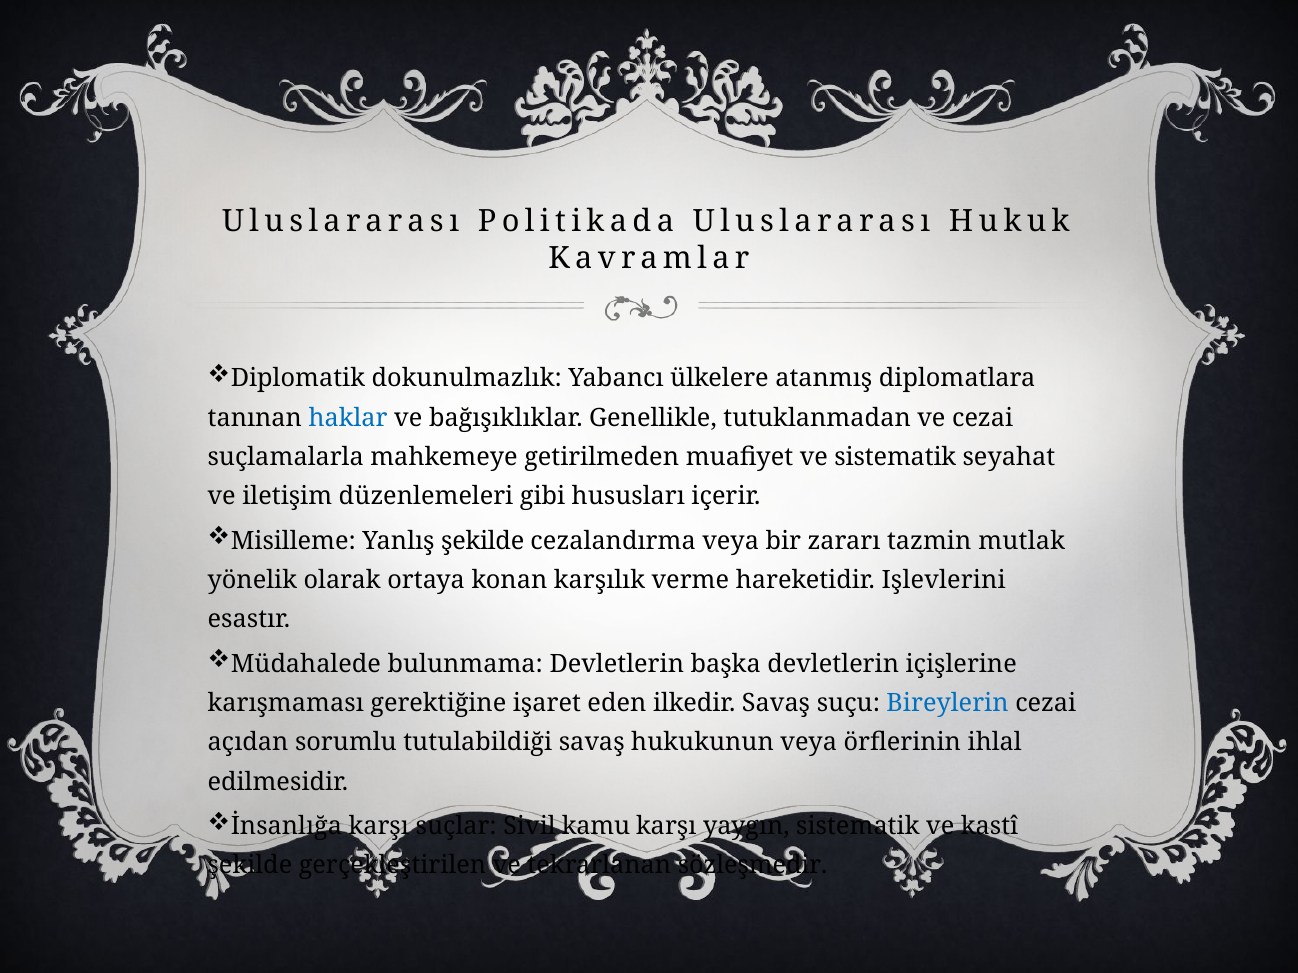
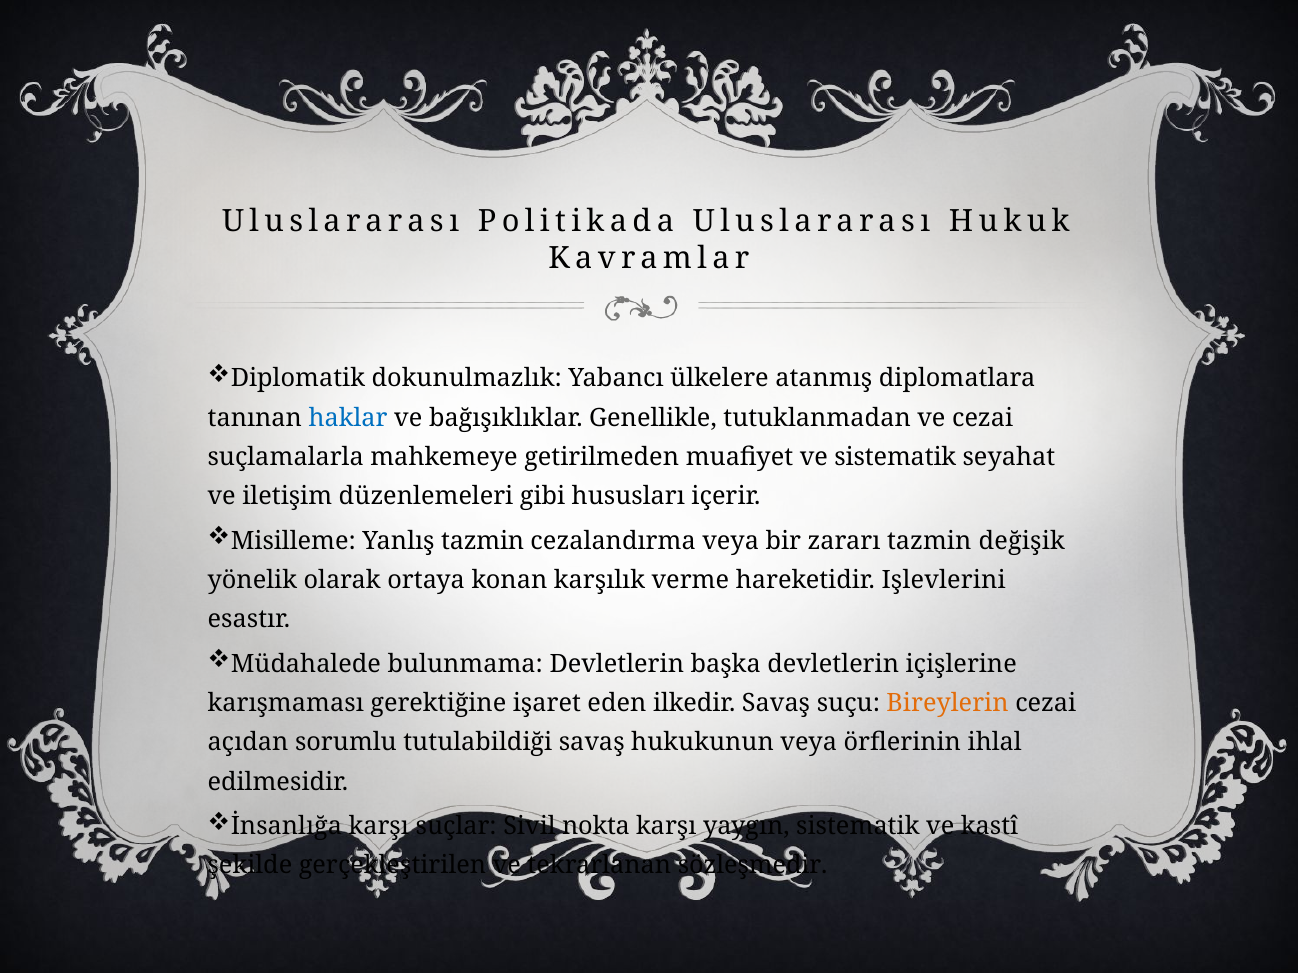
Yanlış şekilde: şekilde -> tazmin
mutlak: mutlak -> değişik
Bireylerin colour: blue -> orange
kamu: kamu -> nokta
